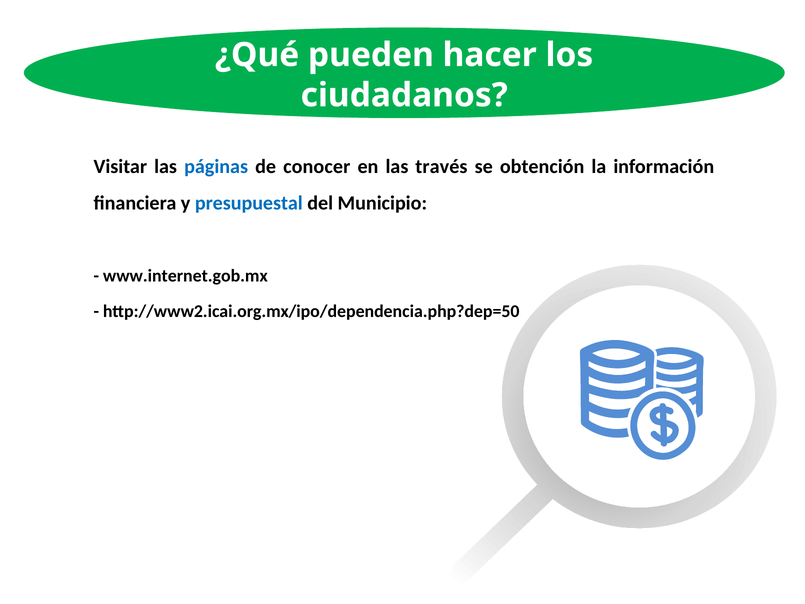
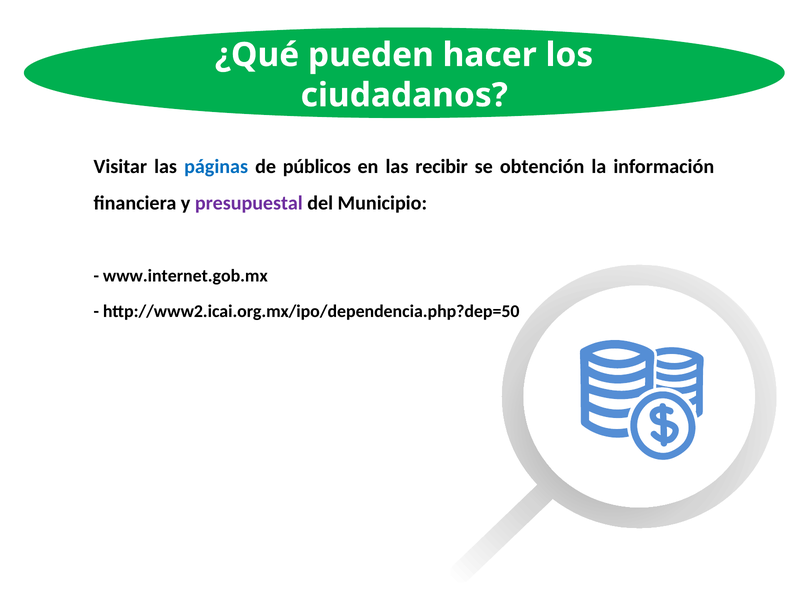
conocer: conocer -> públicos
través: través -> recibir
presupuestal colour: blue -> purple
